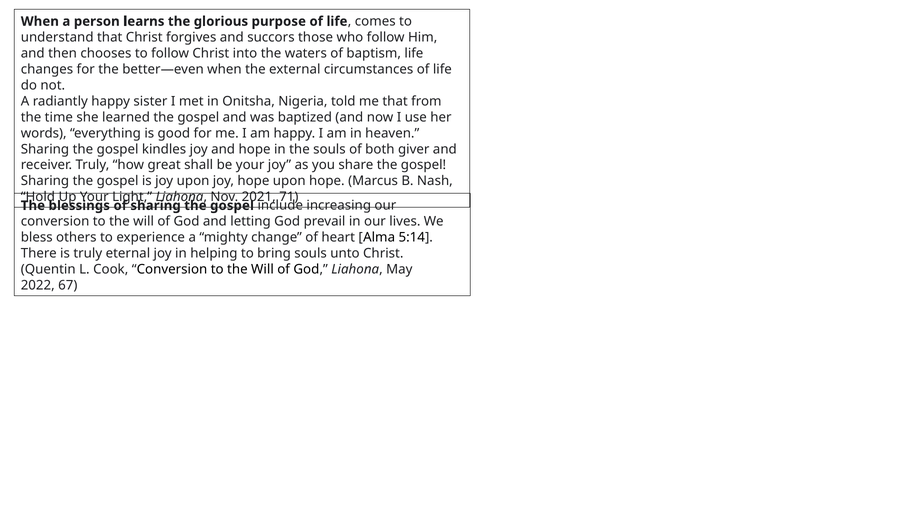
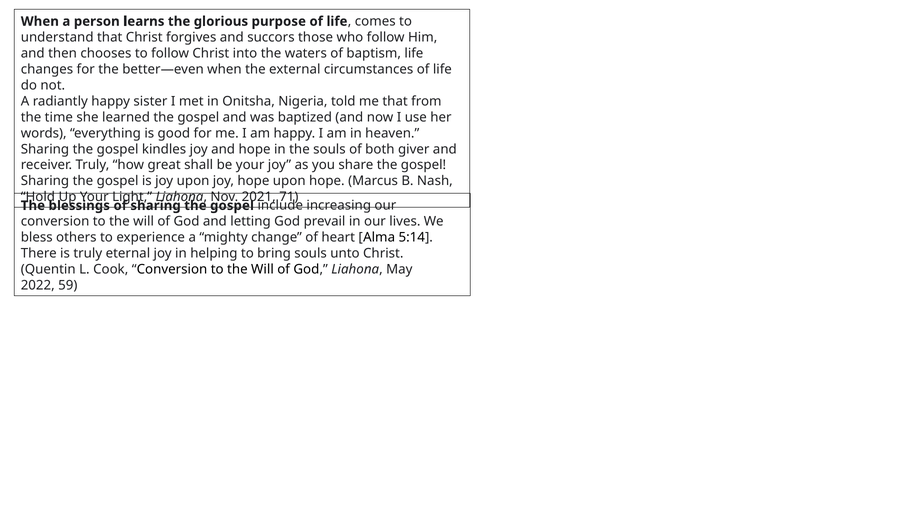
67: 67 -> 59
